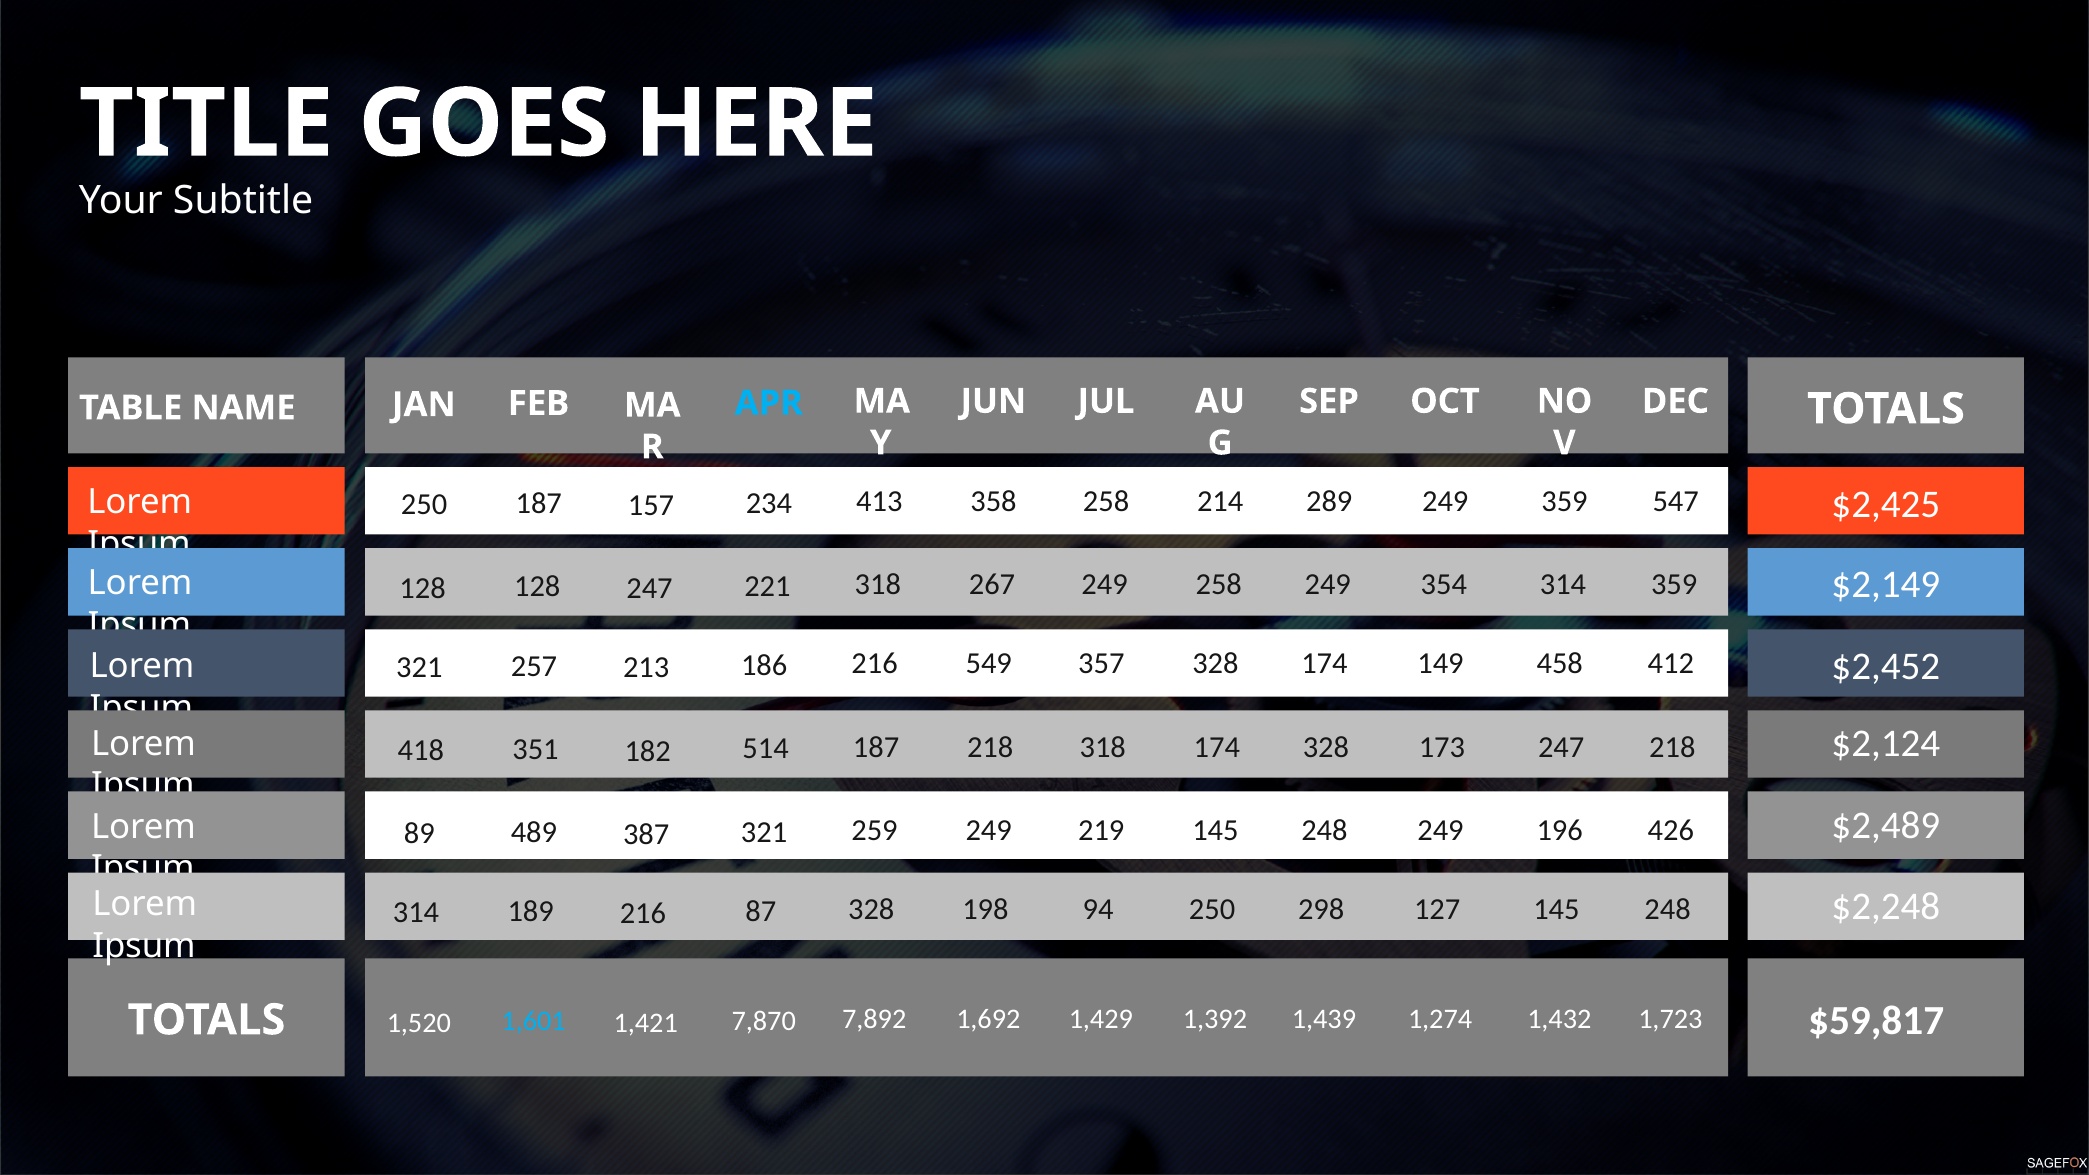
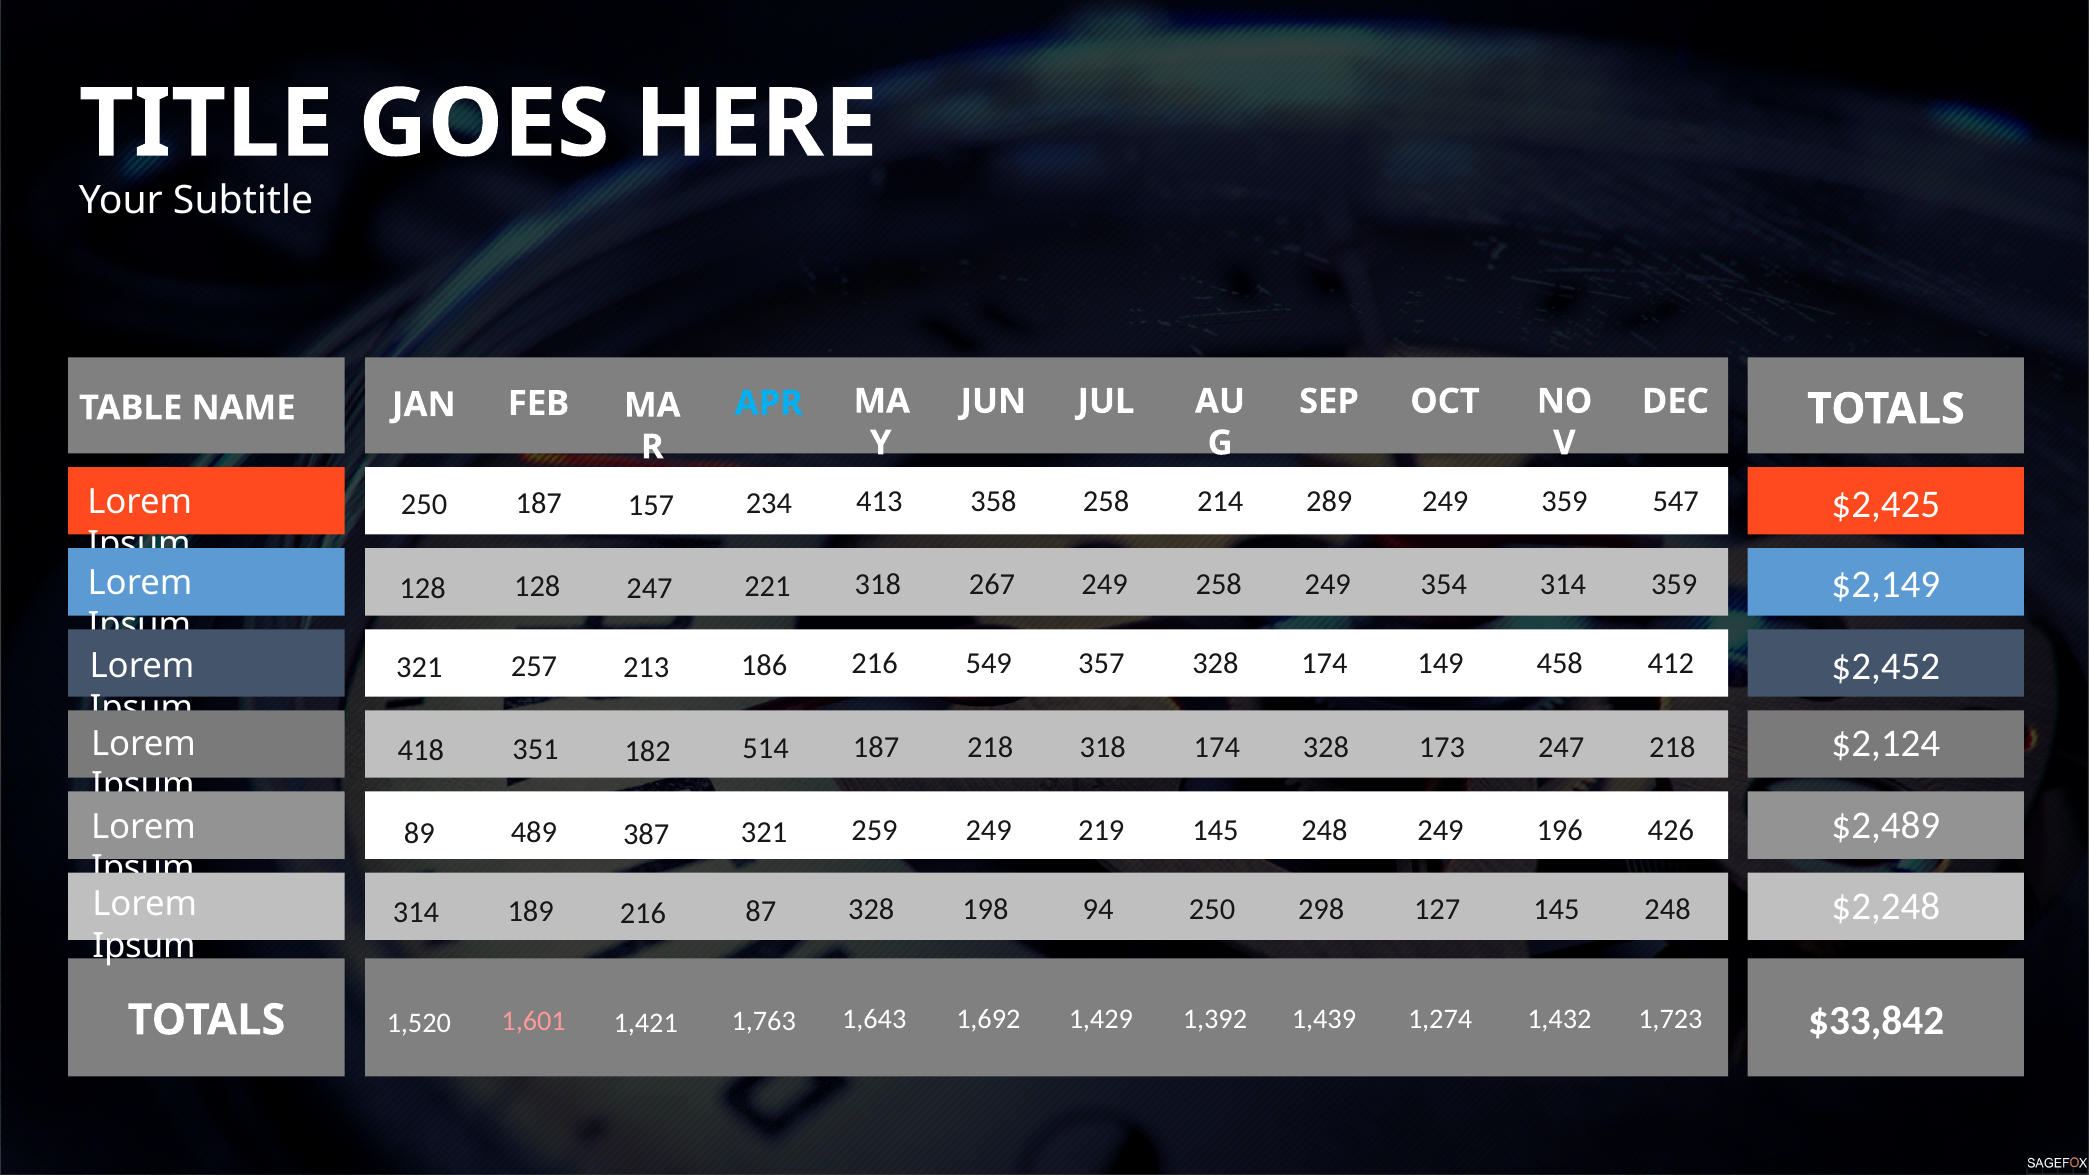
$59,817: $59,817 -> $33,842
7,892: 7,892 -> 1,643
7,870: 7,870 -> 1,763
1,601 colour: light blue -> pink
